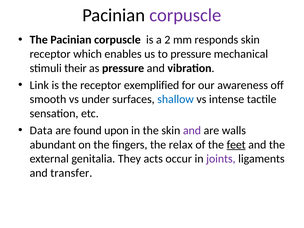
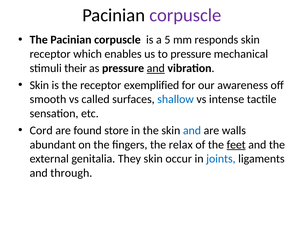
2: 2 -> 5
and at (156, 68) underline: none -> present
Link at (39, 85): Link -> Skin
under: under -> called
Data: Data -> Cord
upon: upon -> store
and at (192, 130) colour: purple -> blue
They acts: acts -> skin
joints colour: purple -> blue
transfer: transfer -> through
